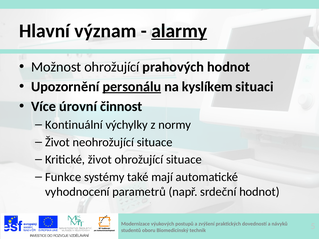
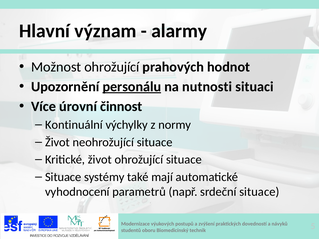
alarmy underline: present -> none
kyslíkem: kyslíkem -> nutnosti
Funkce at (63, 177): Funkce -> Situace
srdeční hodnot: hodnot -> situace
